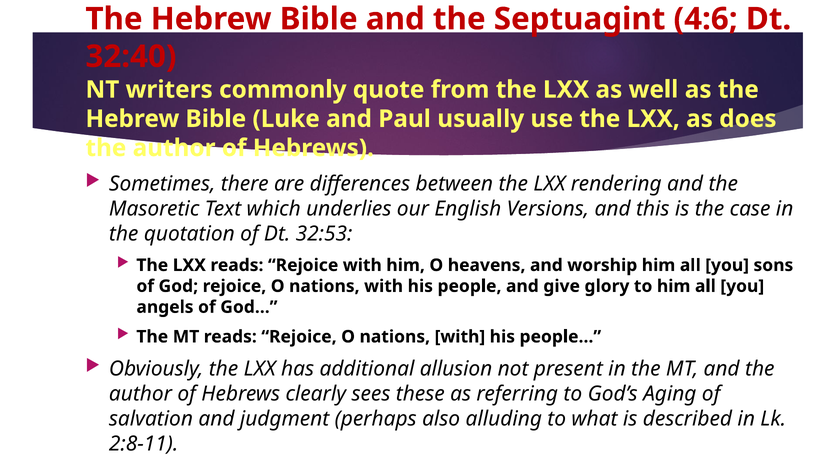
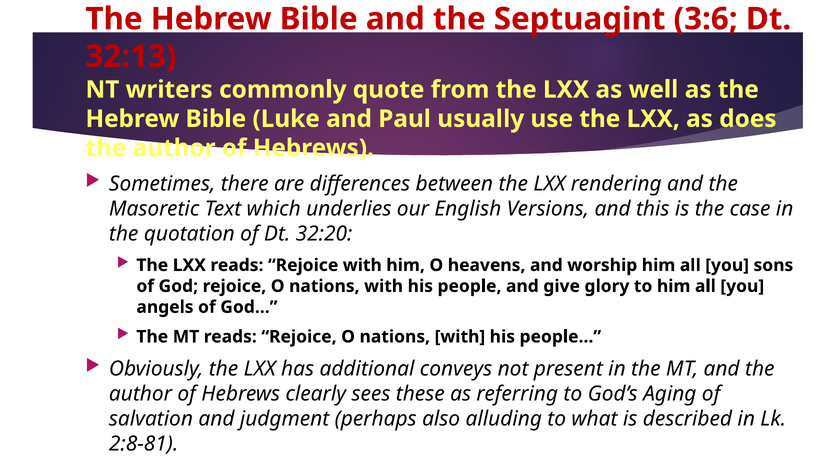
4:6: 4:6 -> 3:6
32:40: 32:40 -> 32:13
32:53: 32:53 -> 32:20
allusion: allusion -> conveys
2:8-11: 2:8-11 -> 2:8-81
